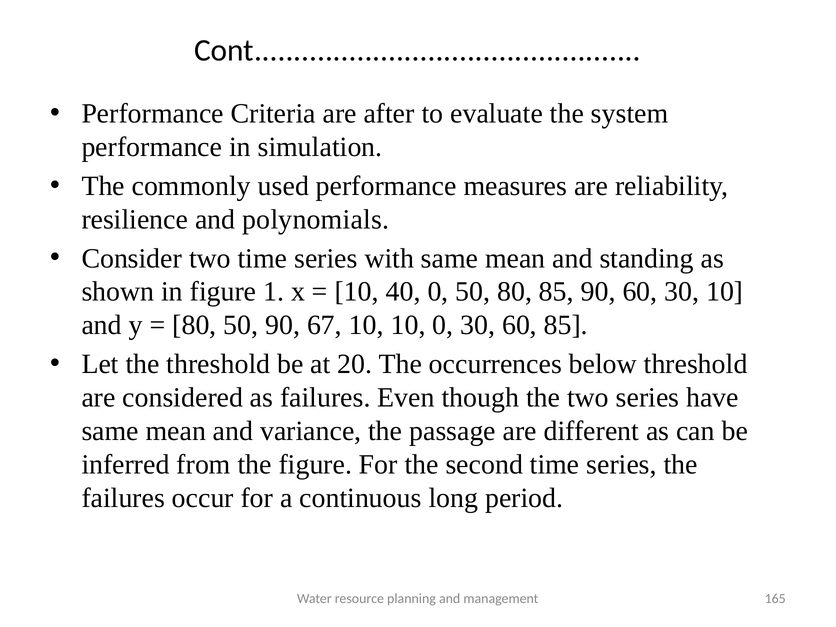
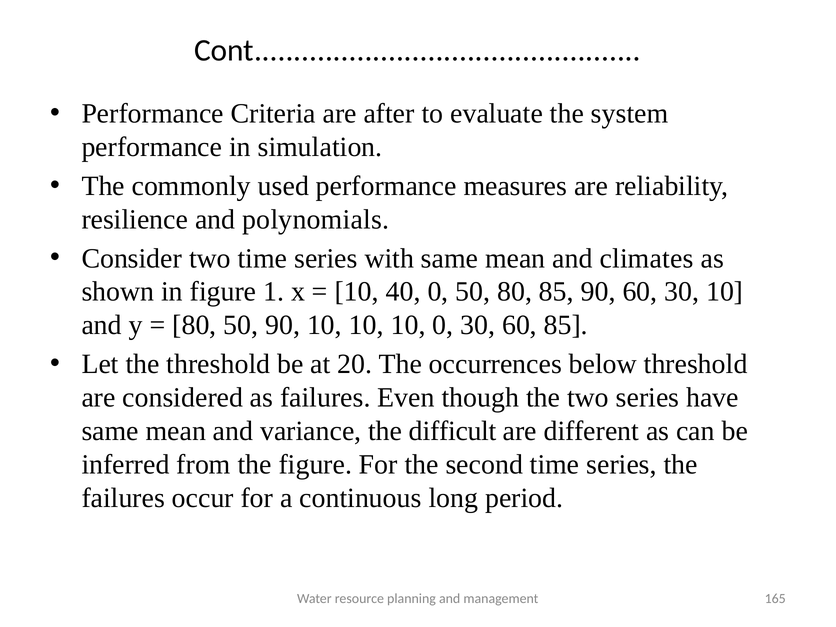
standing: standing -> climates
90 67: 67 -> 10
passage: passage -> difficult
